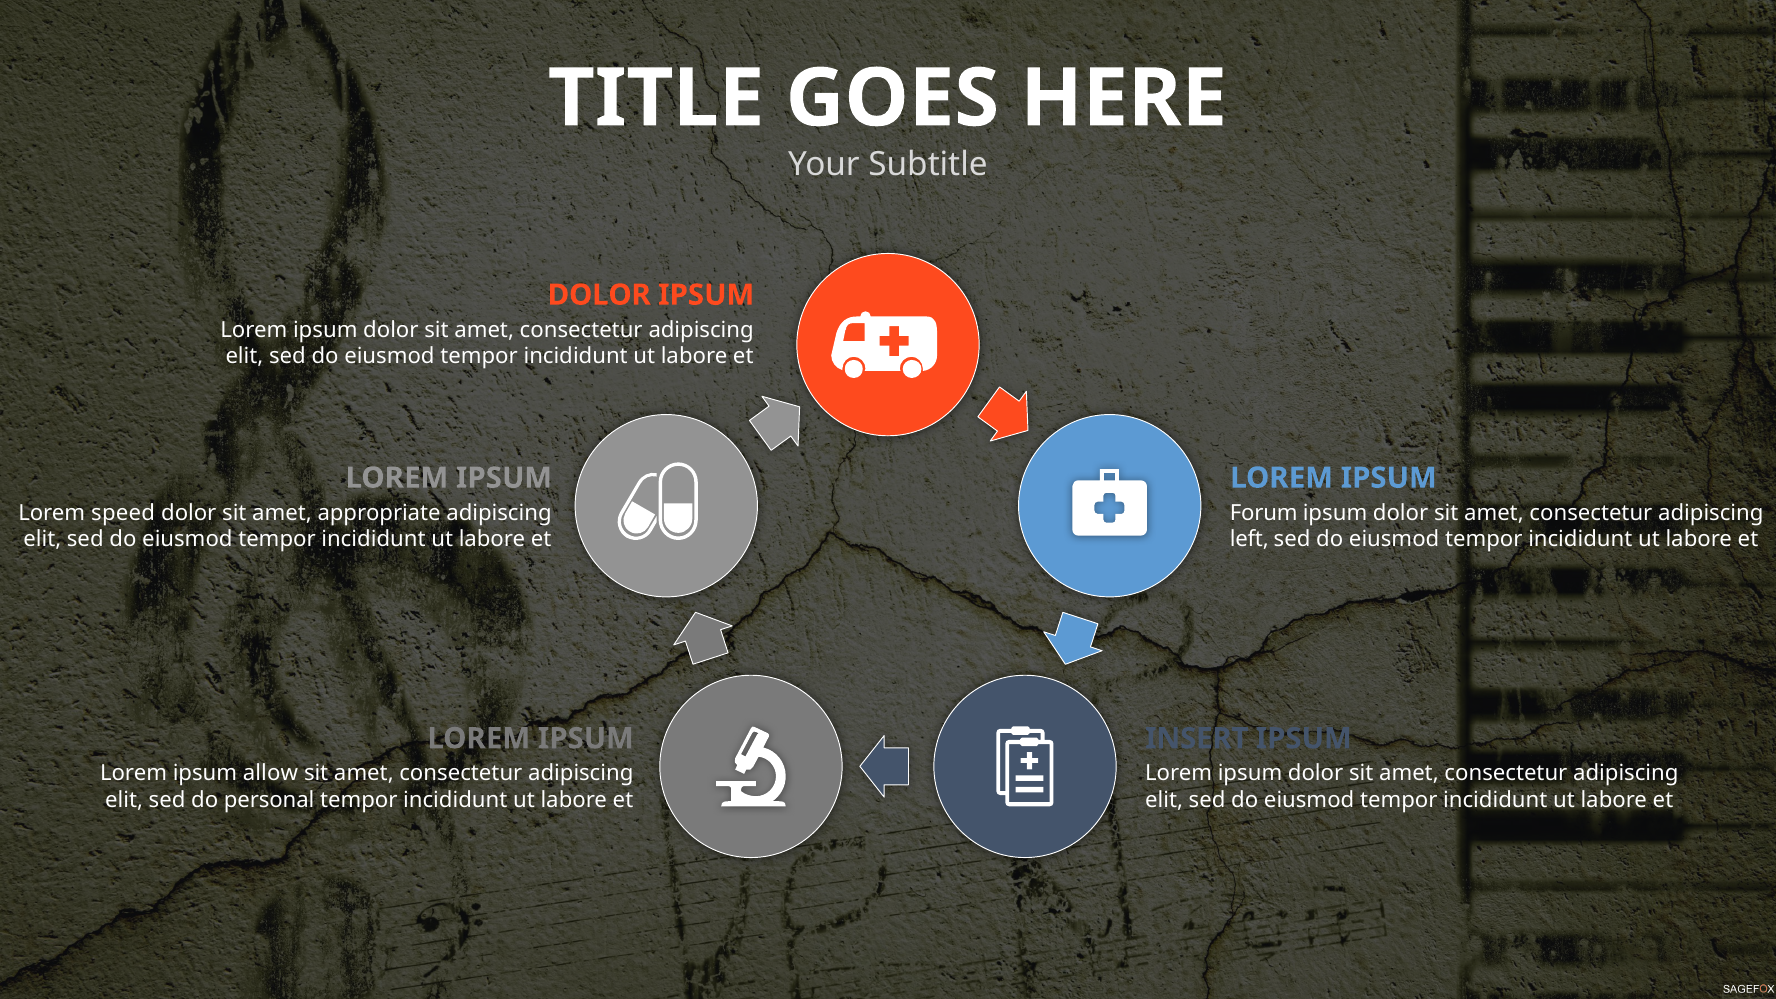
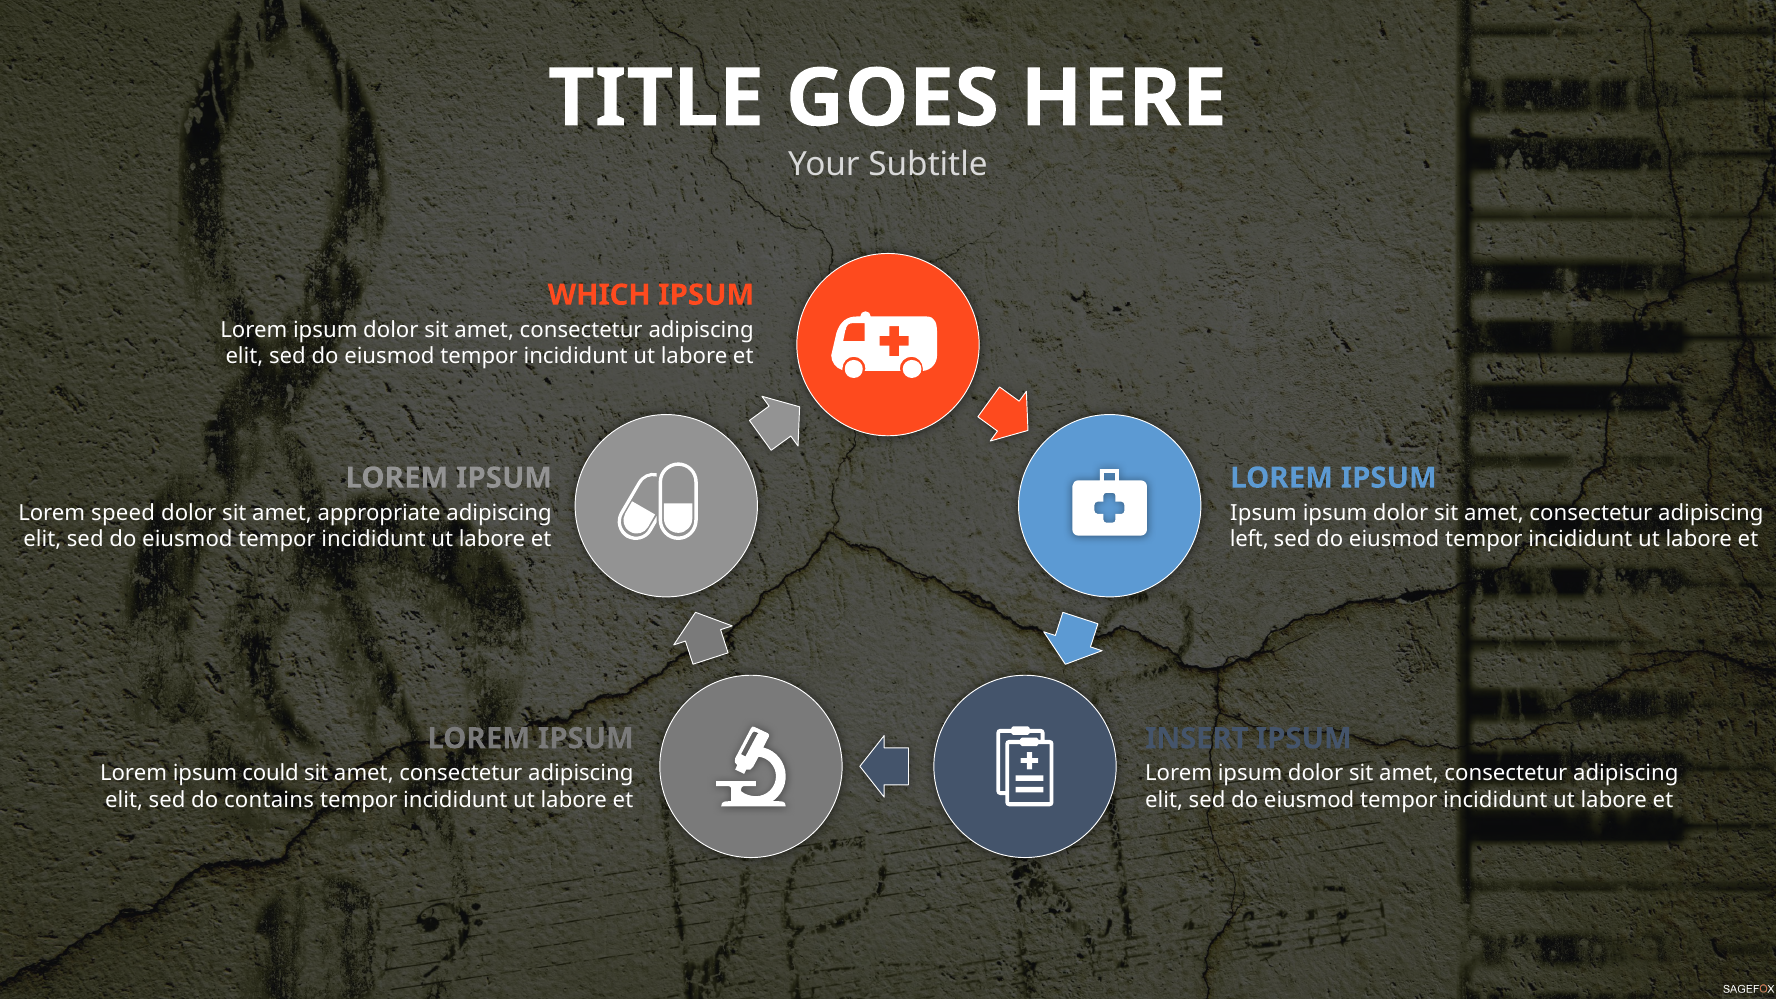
DOLOR at (599, 295): DOLOR -> WHICH
Forum at (1264, 513): Forum -> Ipsum
allow: allow -> could
personal: personal -> contains
